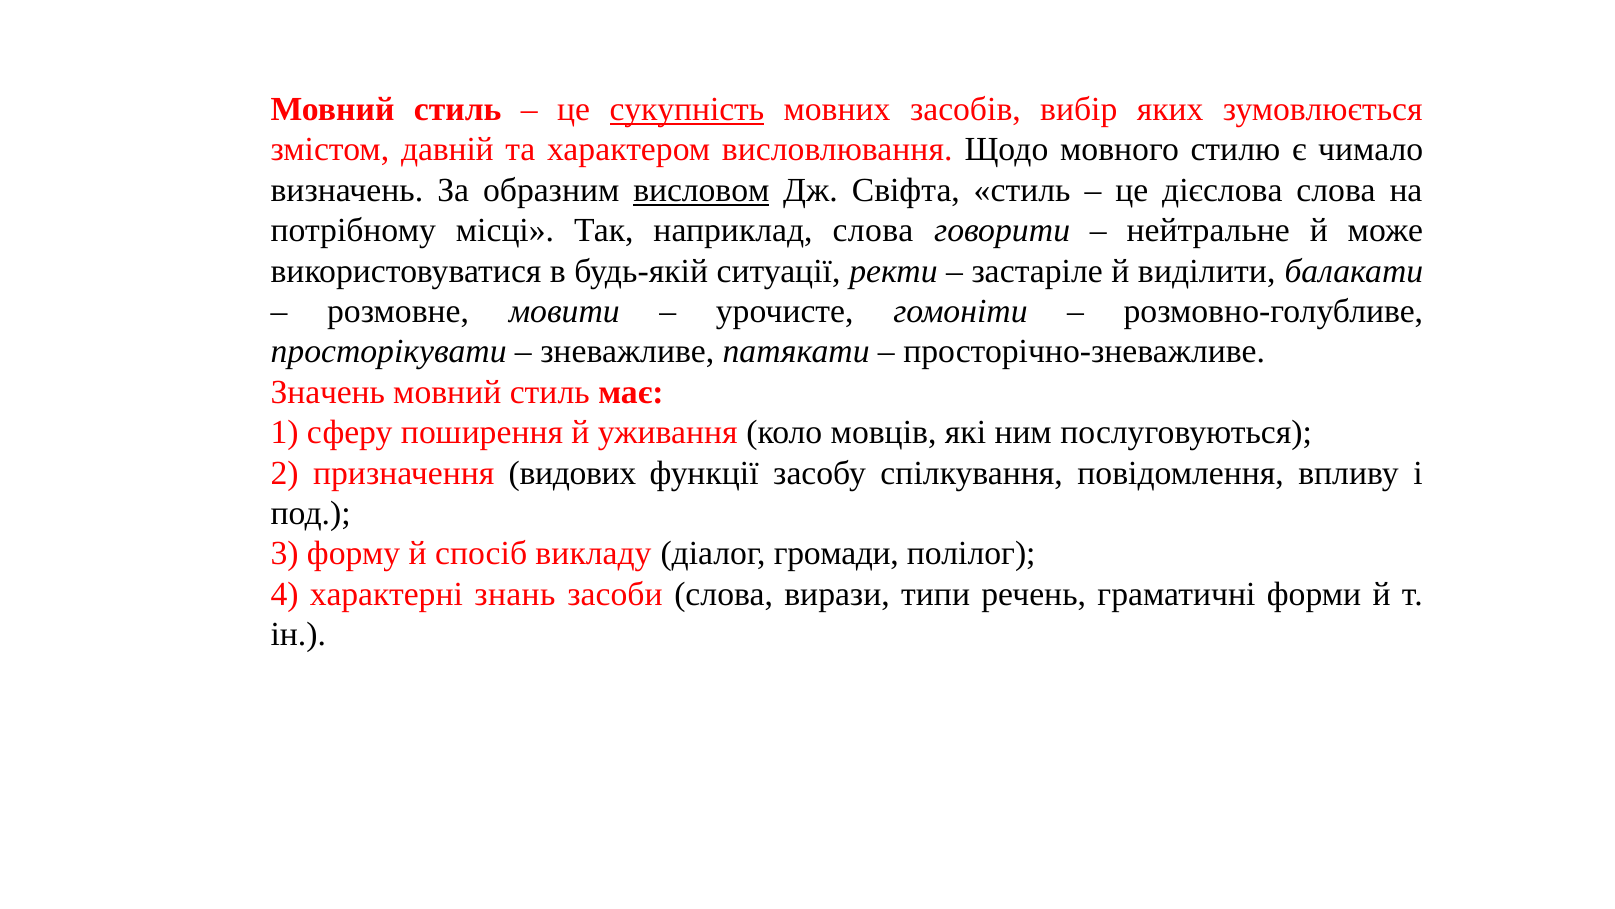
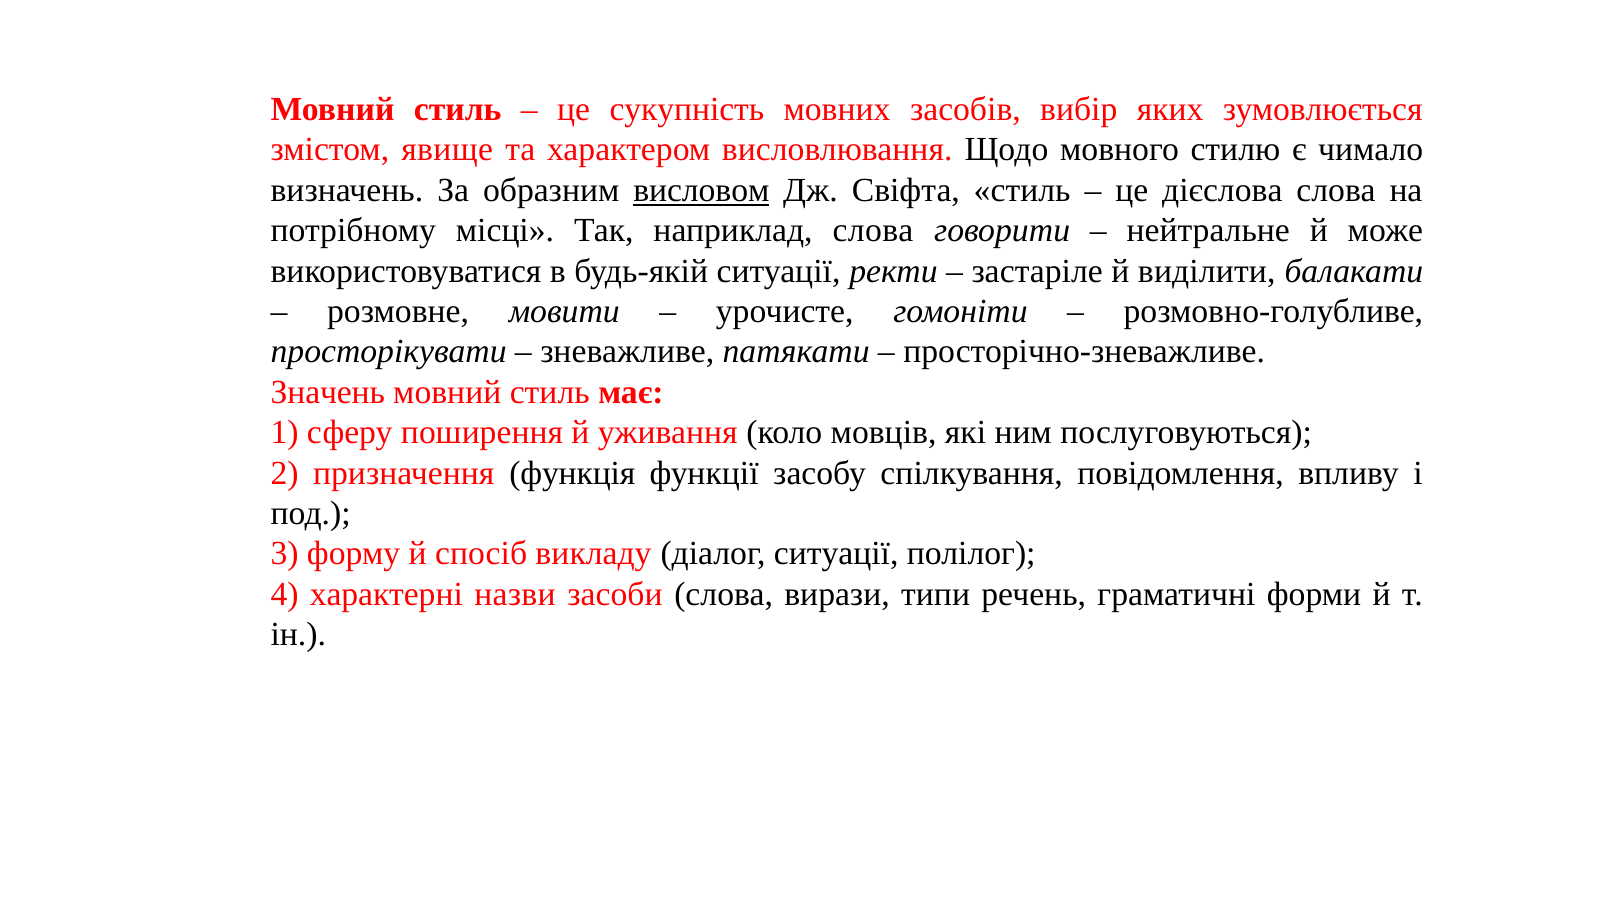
сукупність underline: present -> none
давній: давній -> явище
видових: видових -> функція
діалог громади: громади -> ситуації
знань: знань -> назви
